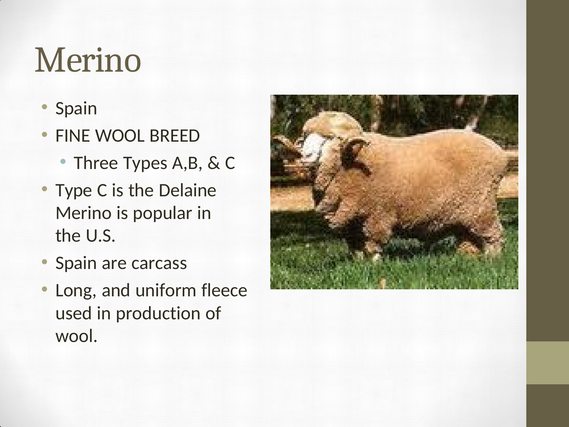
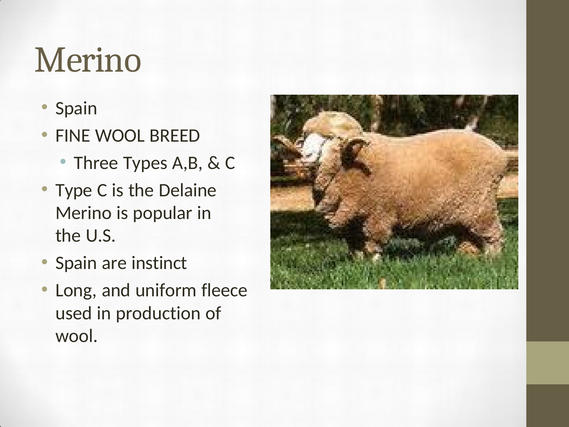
carcass: carcass -> instinct
